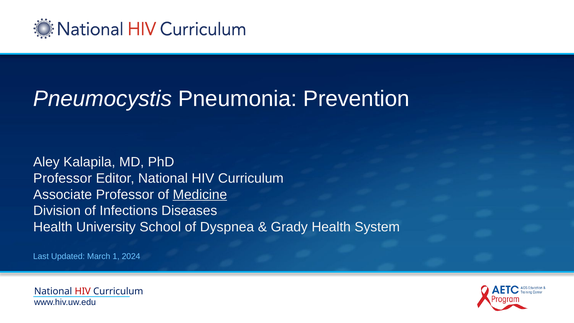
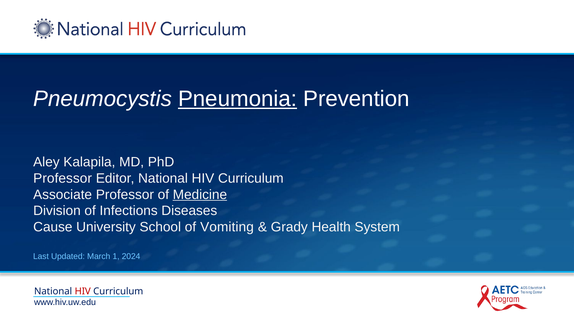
Pneumonia underline: none -> present
Health at (53, 227): Health -> Cause
Dyspnea: Dyspnea -> Vomiting
